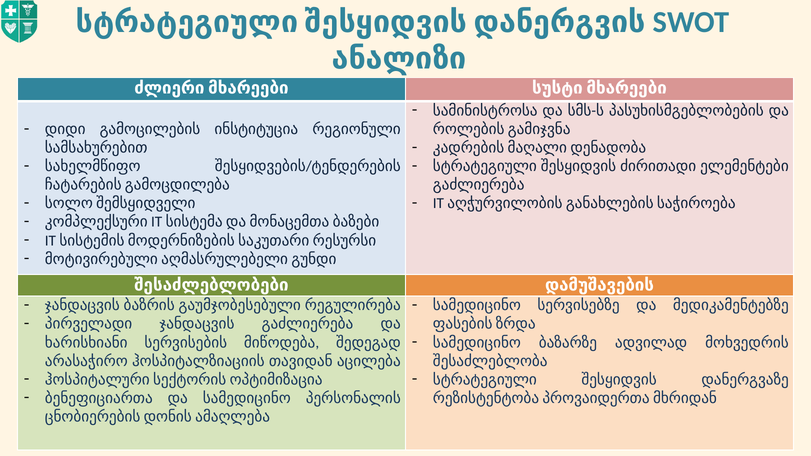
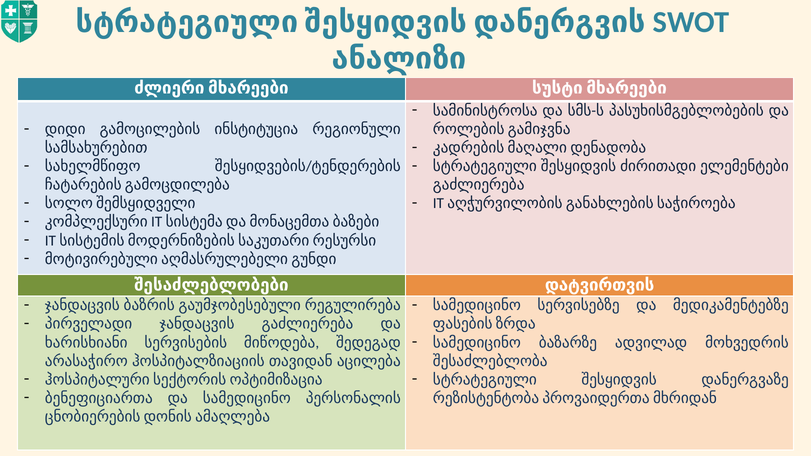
დამუშავების: დამუშავების -> დატვირთვის
